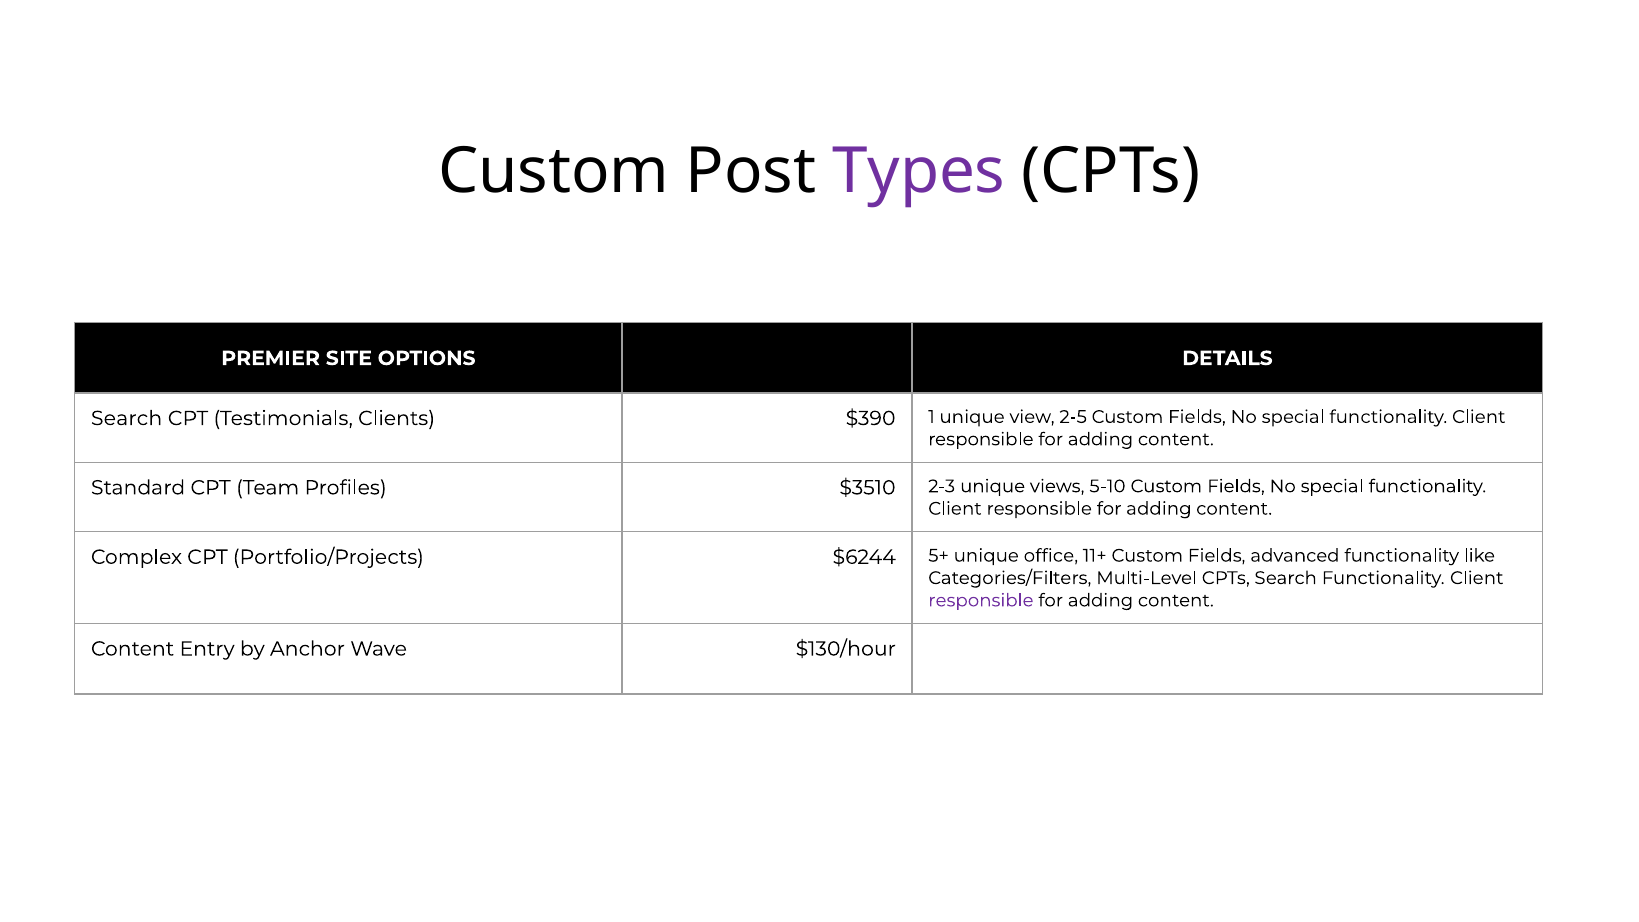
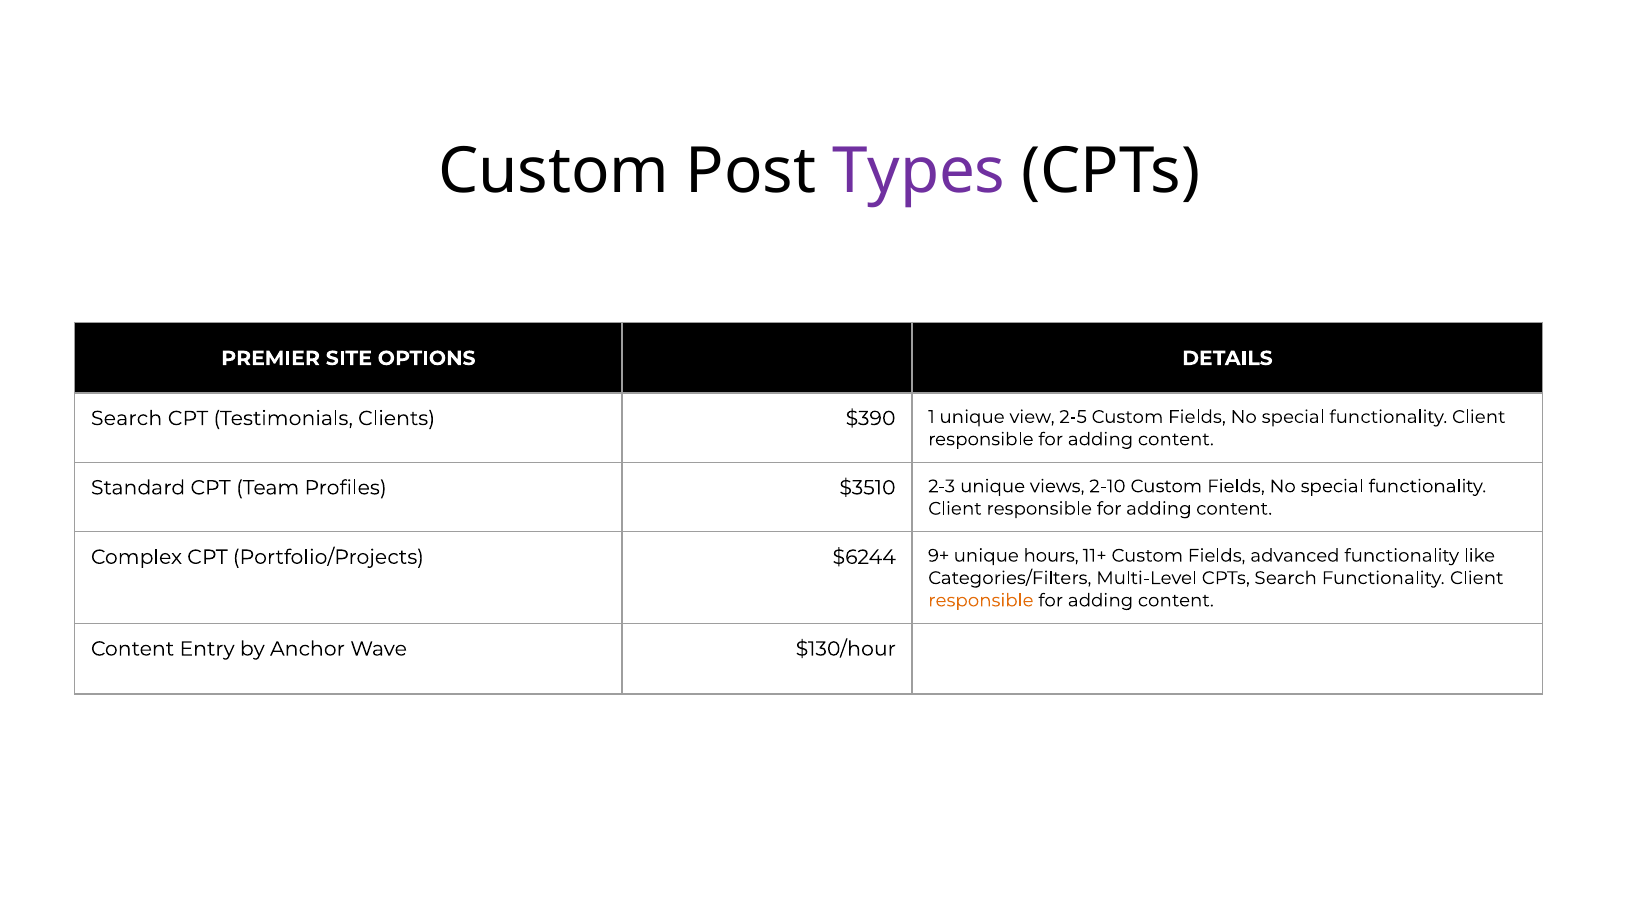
5-10: 5-10 -> 2-10
5+: 5+ -> 9+
office: office -> hours
responsible at (981, 600) colour: purple -> orange
